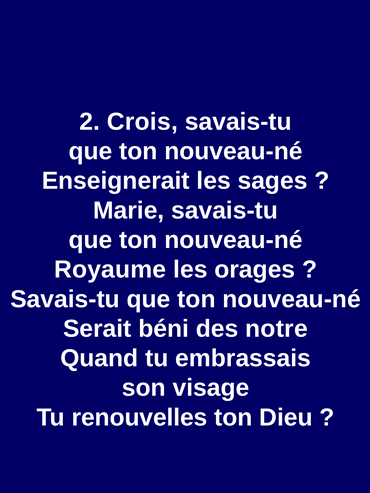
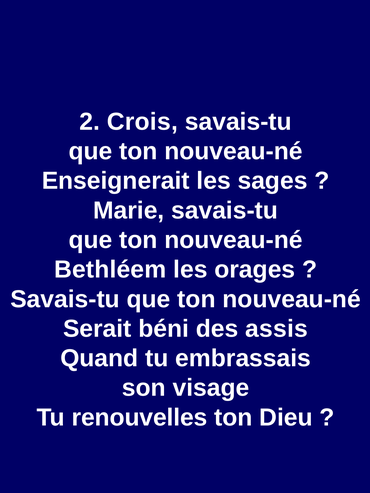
Royaume: Royaume -> Bethléem
notre: notre -> assis
